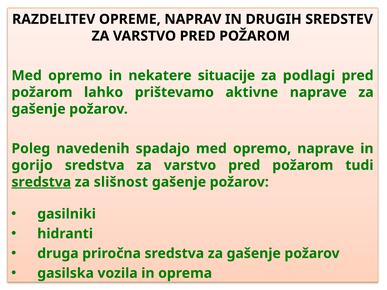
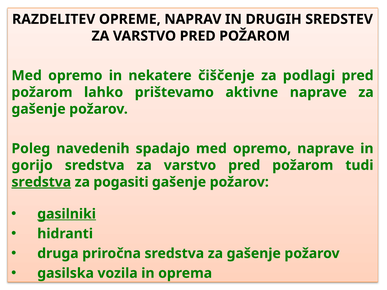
situacije: situacije -> čiščenje
slišnost: slišnost -> pogasiti
gasilniki underline: none -> present
